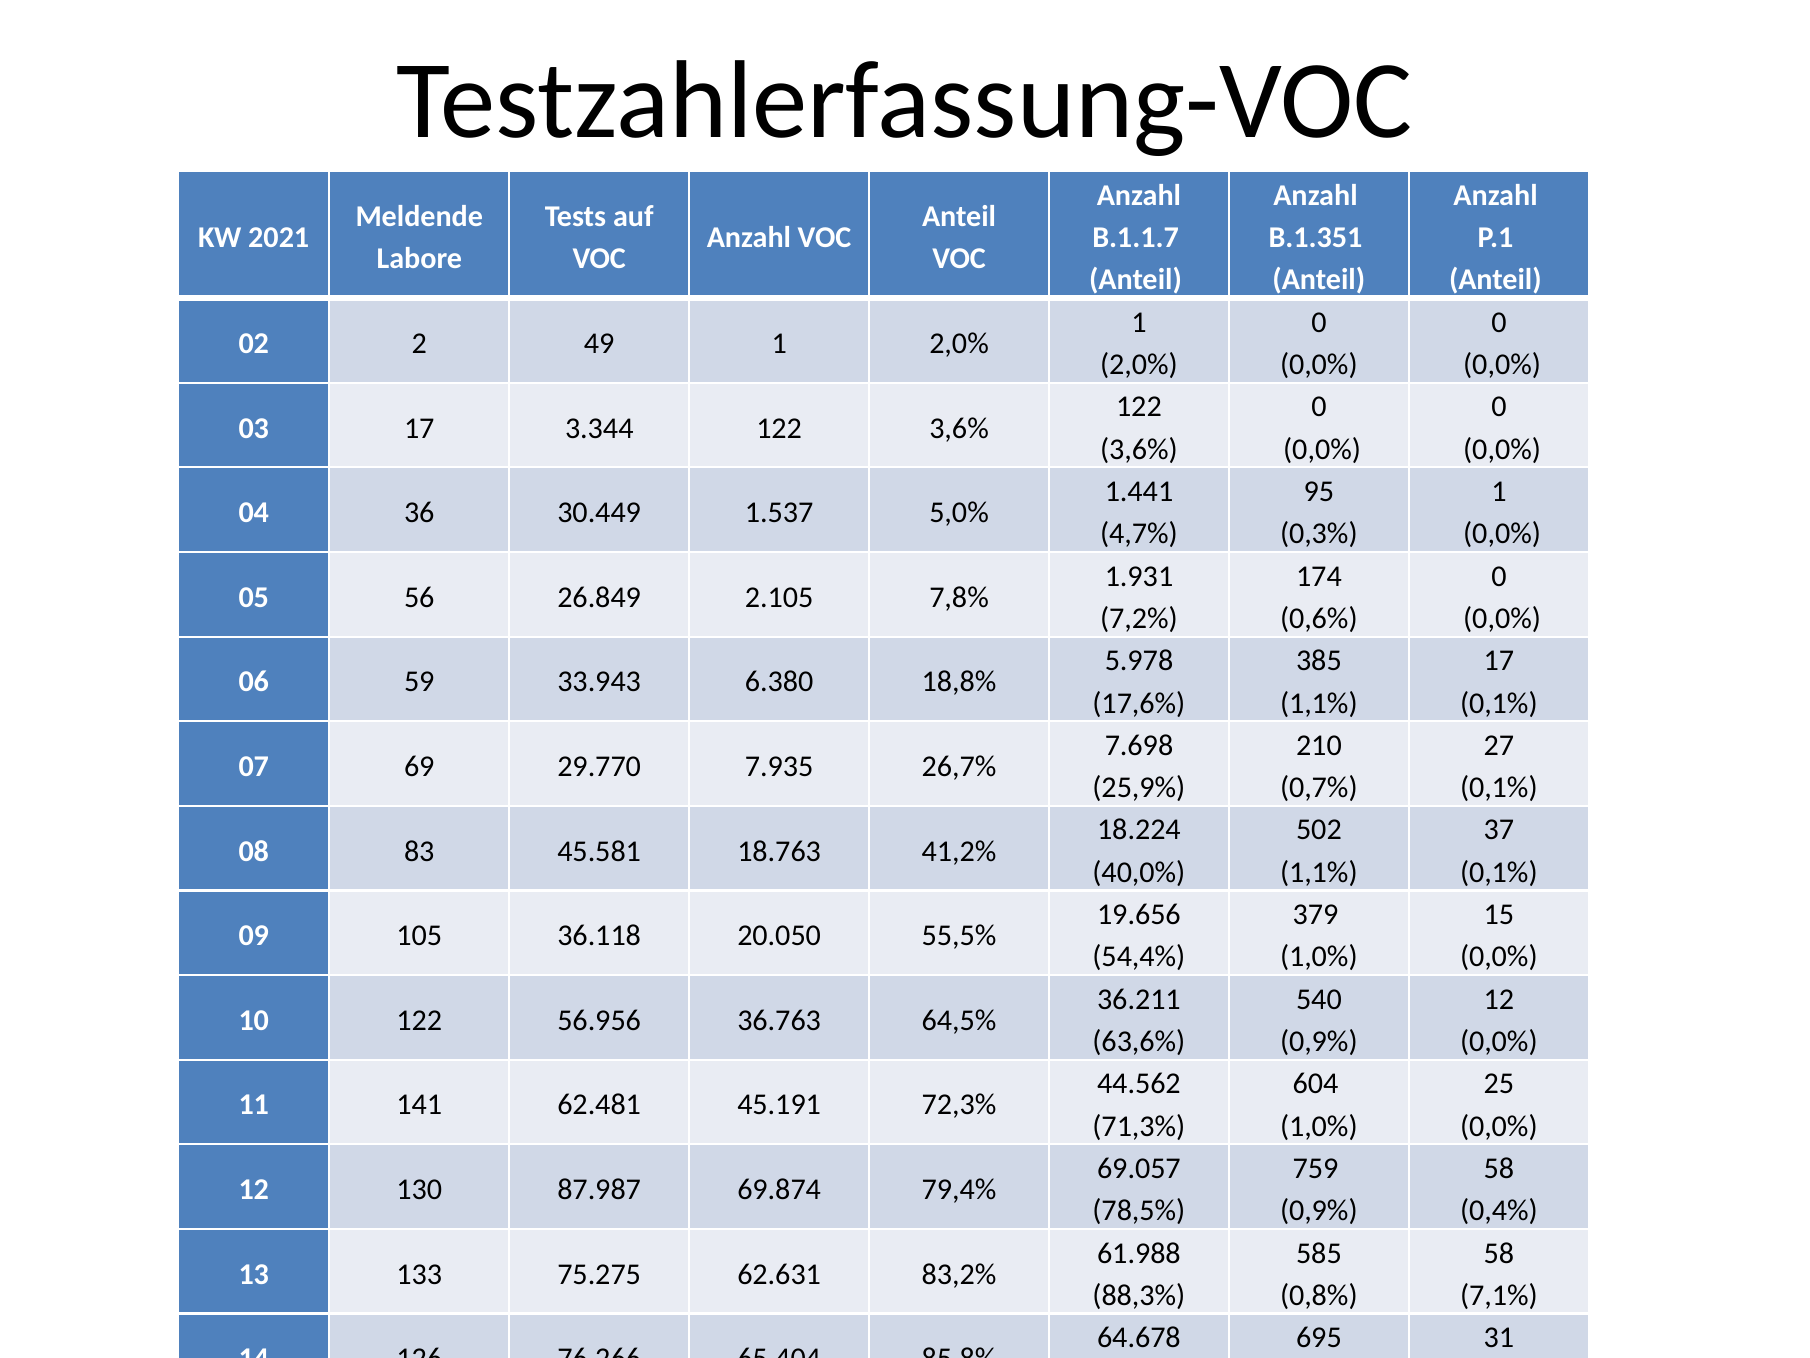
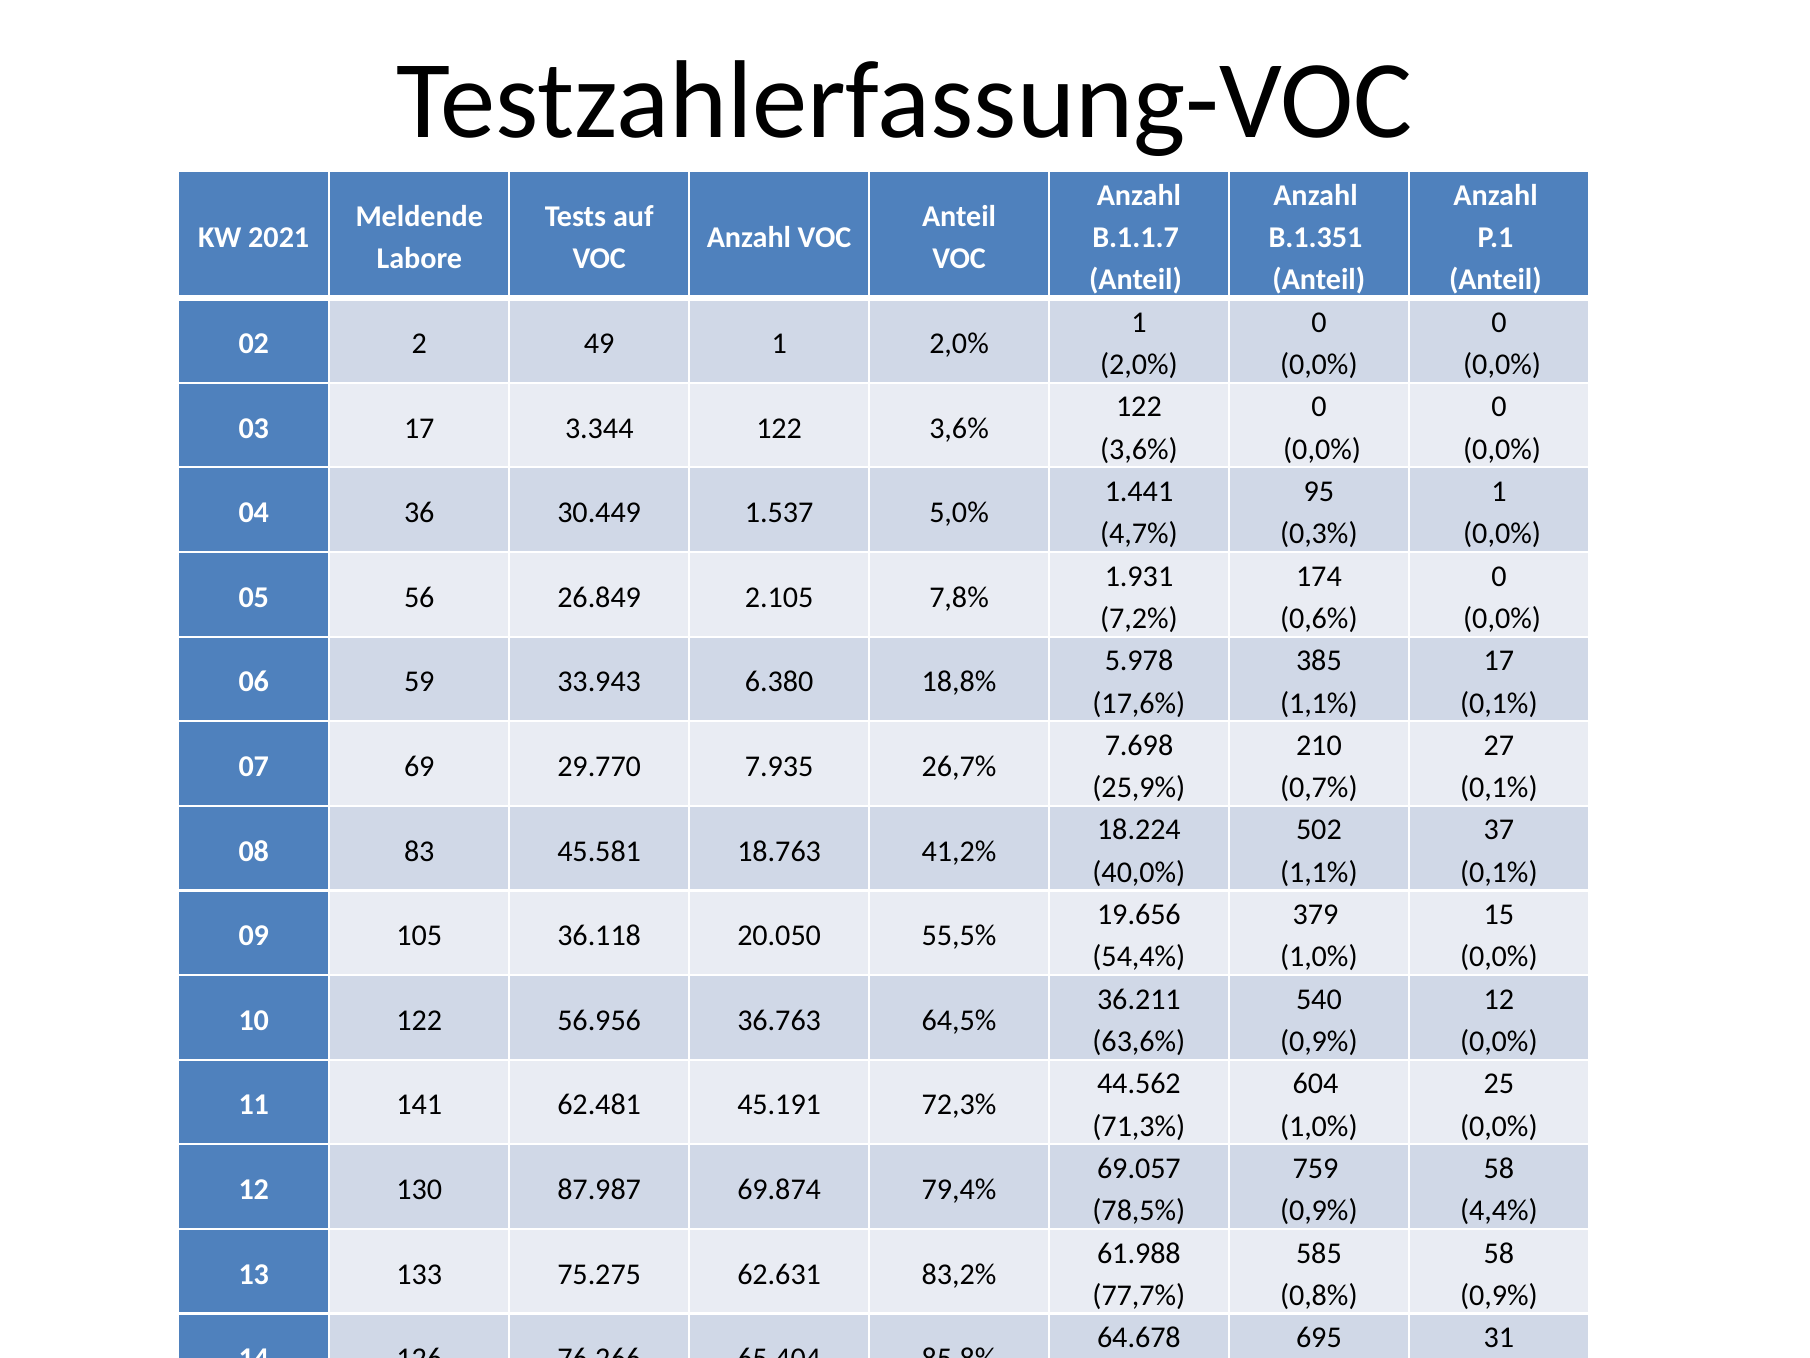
0,4%: 0,4% -> 4,4%
88,3%: 88,3% -> 77,7%
7,1% at (1499, 1295): 7,1% -> 0,9%
